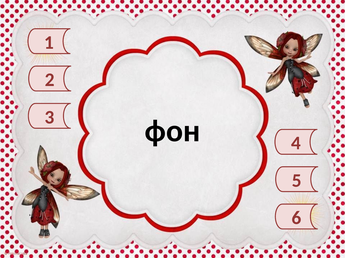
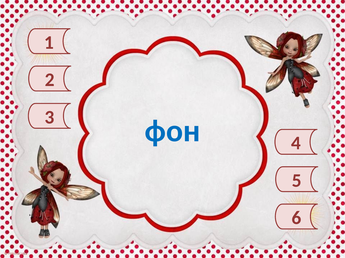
фон colour: black -> blue
